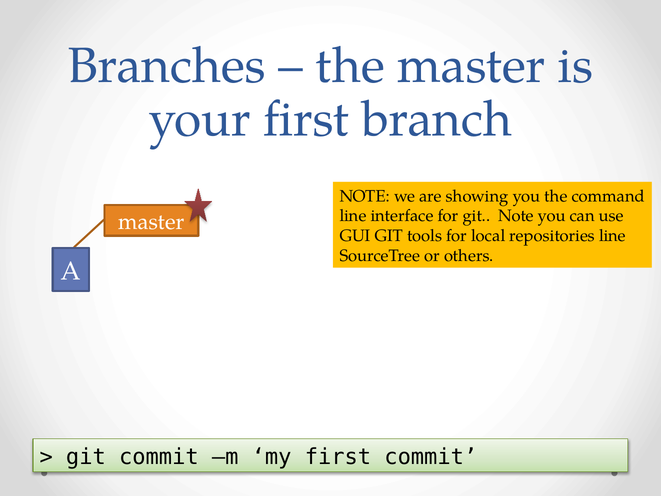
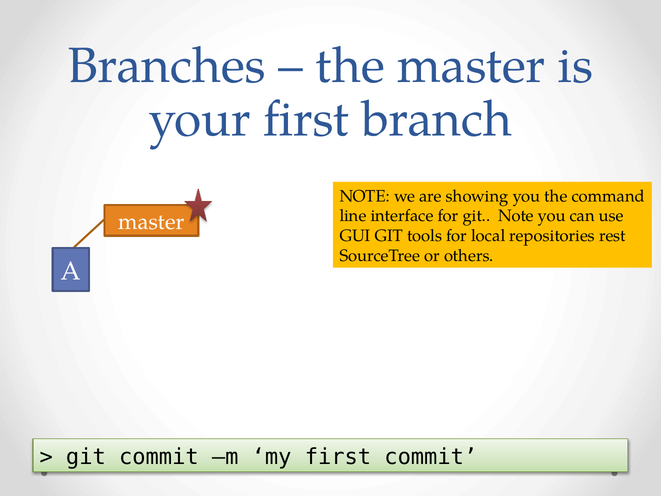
repositories line: line -> rest
